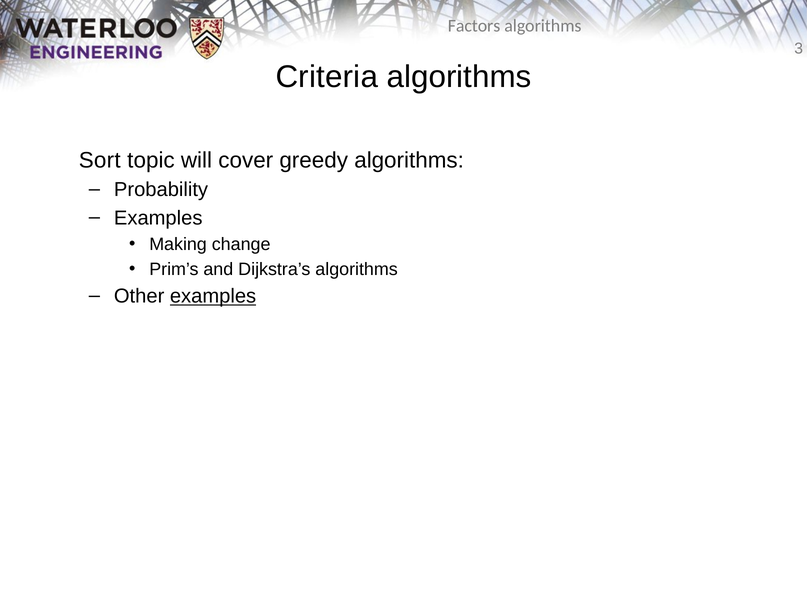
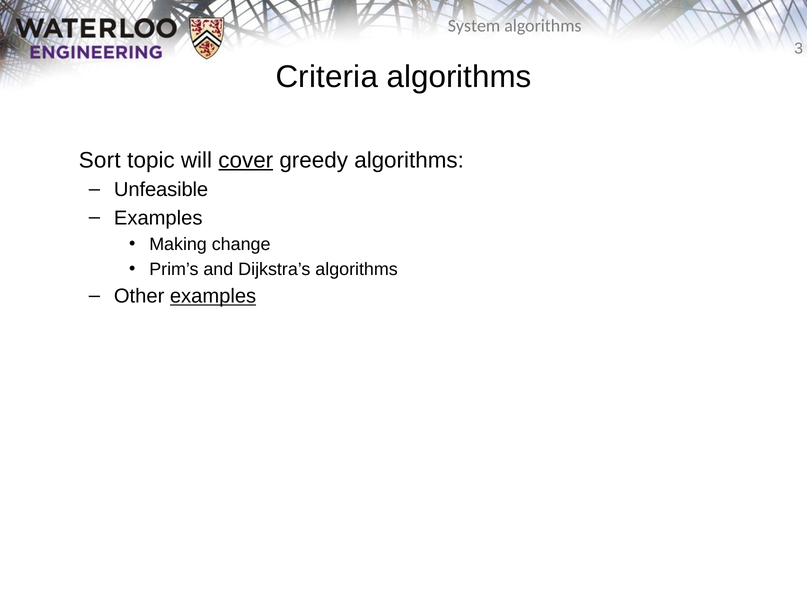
Factors: Factors -> System
cover underline: none -> present
Probability: Probability -> Unfeasible
